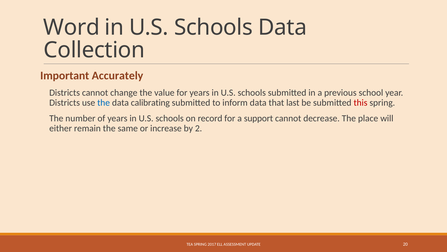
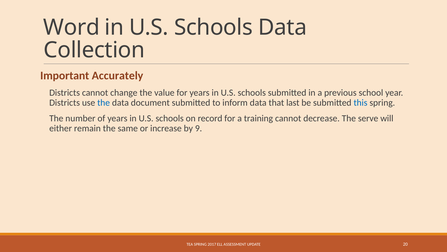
calibrating: calibrating -> document
this colour: red -> blue
support: support -> training
place: place -> serve
2: 2 -> 9
